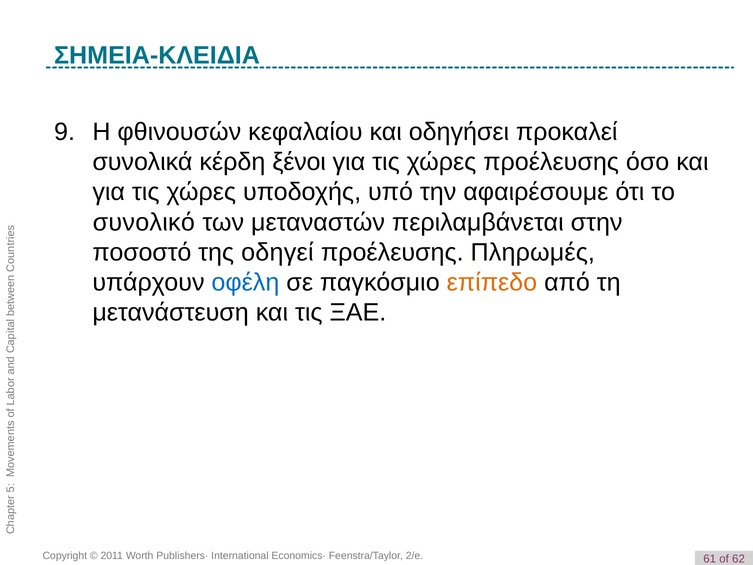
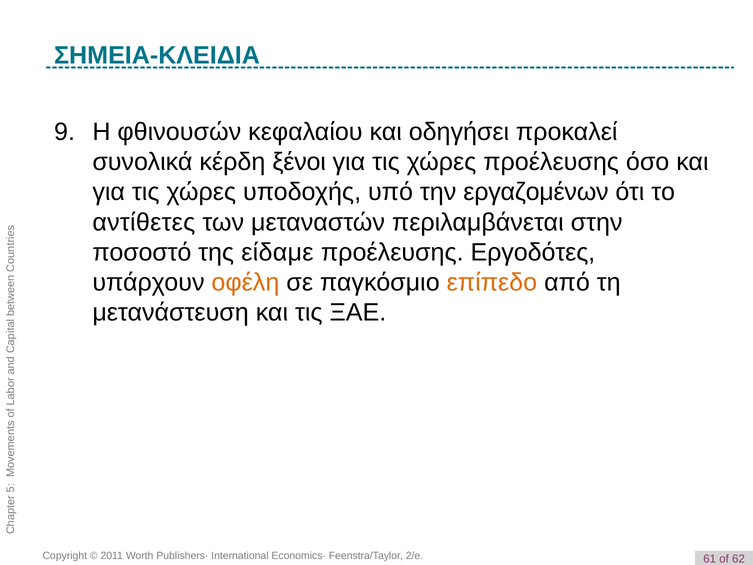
αφαιρέσουμε: αφαιρέσουμε -> εργαζομένων
συνολικό: συνολικό -> αντίθετες
οδηγεί: οδηγεί -> είδαμε
Πληρωμές: Πληρωμές -> Εργοδότες
οφέλη colour: blue -> orange
